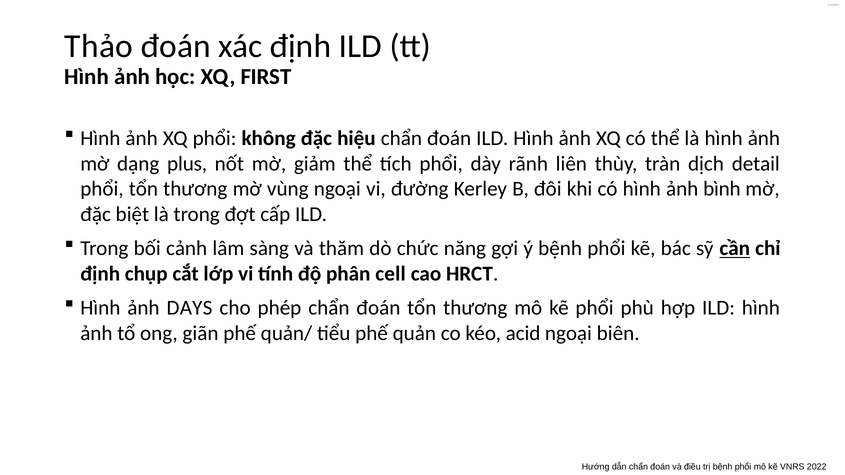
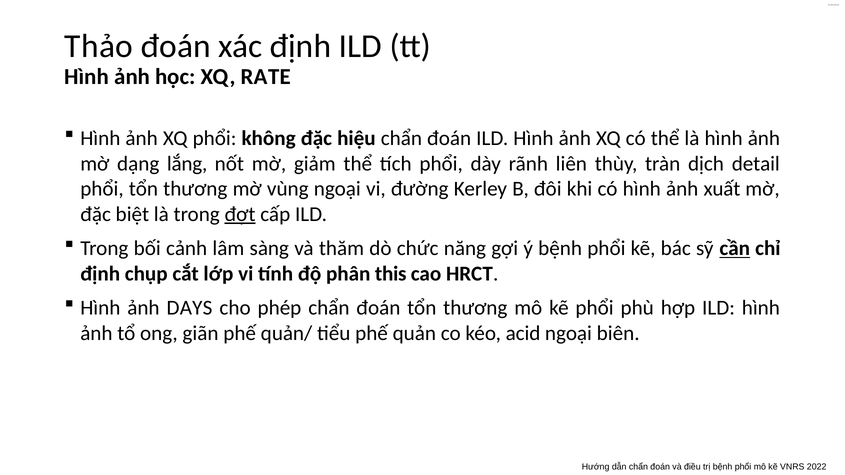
FIRST: FIRST -> RATE
plus: plus -> lắng
bình: bình -> xuất
đợt underline: none -> present
cell: cell -> this
